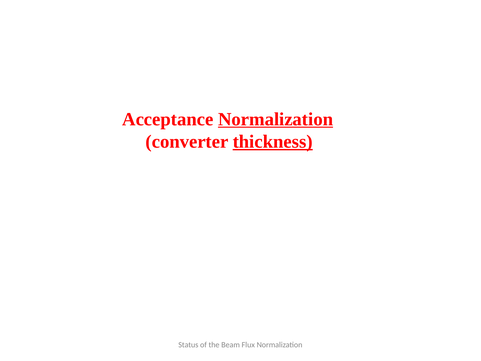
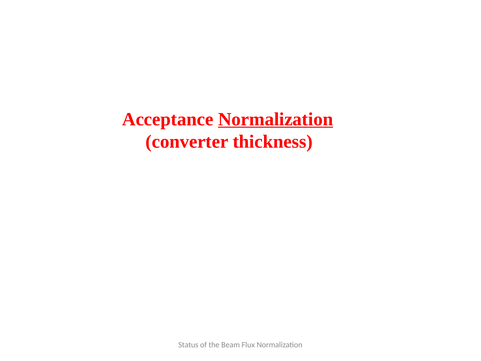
thickness underline: present -> none
